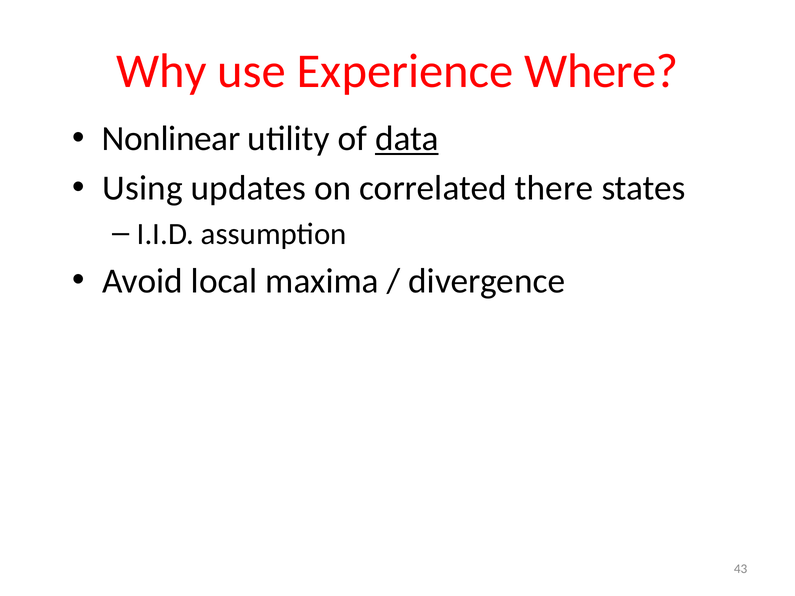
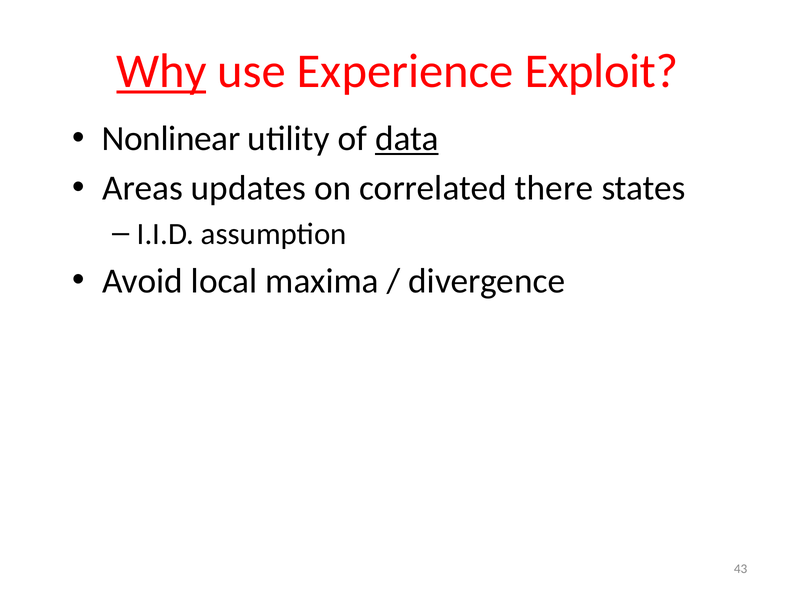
Why underline: none -> present
Where: Where -> Exploit
Using: Using -> Areas
